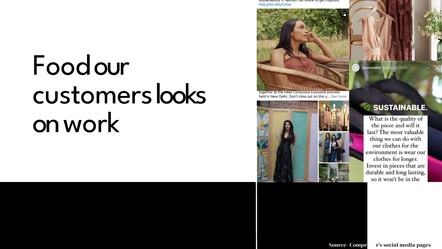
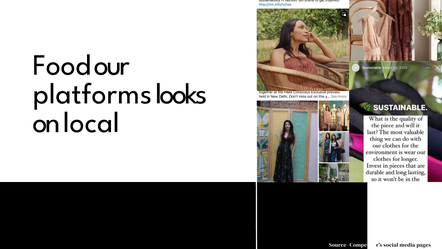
customers: customers -> platforms
work: work -> local
